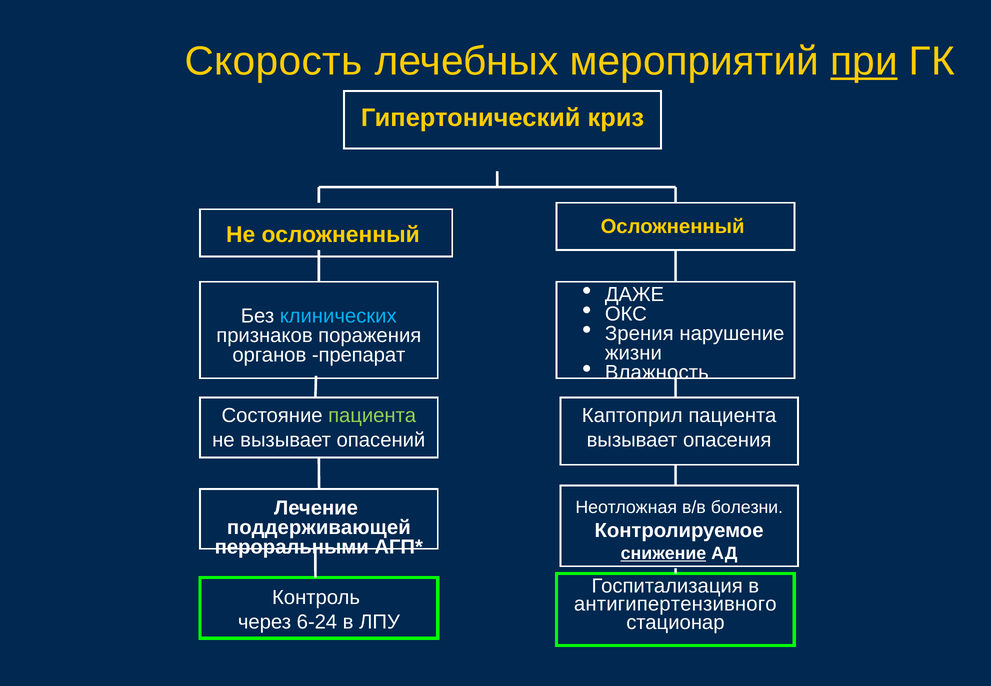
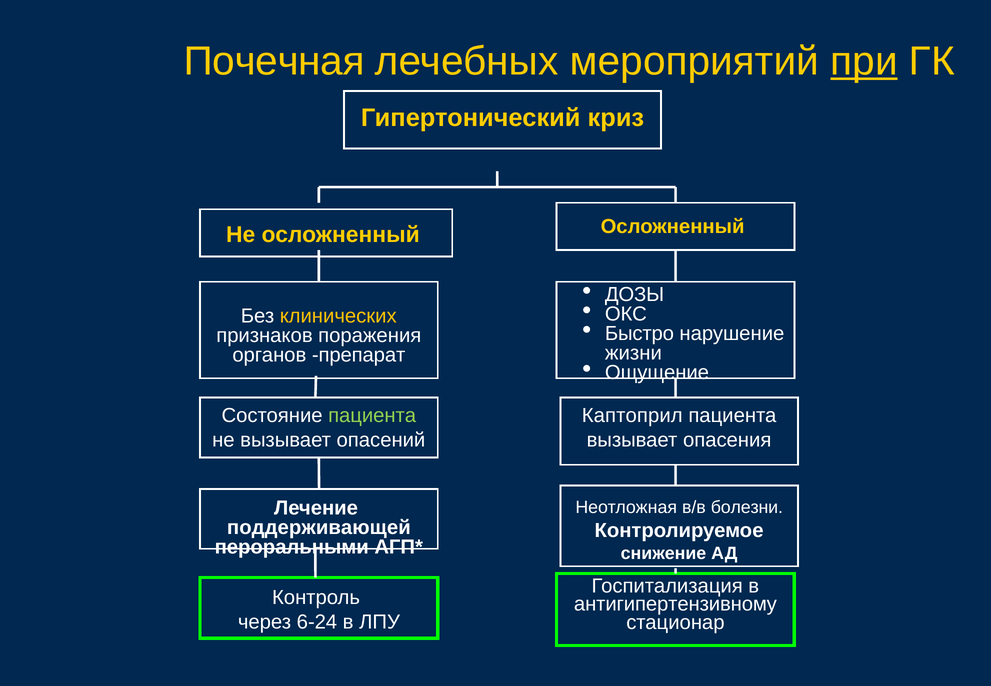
Скорость: Скорость -> Почечная
ДАЖЕ: ДАЖЕ -> ДОЗЫ
клинических colour: light blue -> yellow
Зрения: Зрения -> Быстро
Влажность: Влажность -> Ощущение
снижение underline: present -> none
антигипертензивного: антигипертензивного -> антигипертензивному
